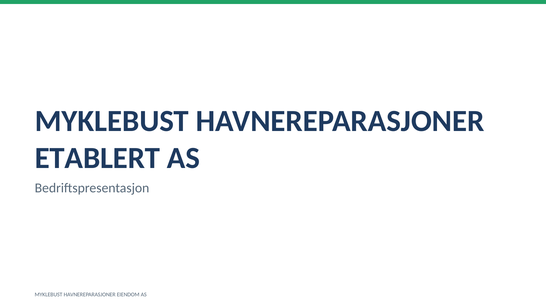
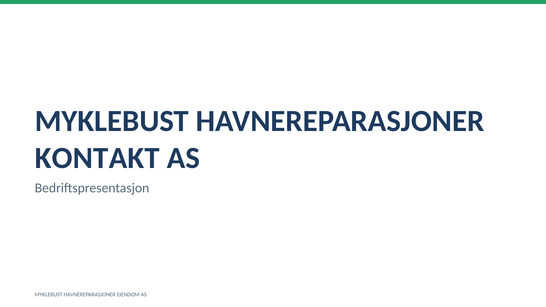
ETABLERT: ETABLERT -> KONTAKT
